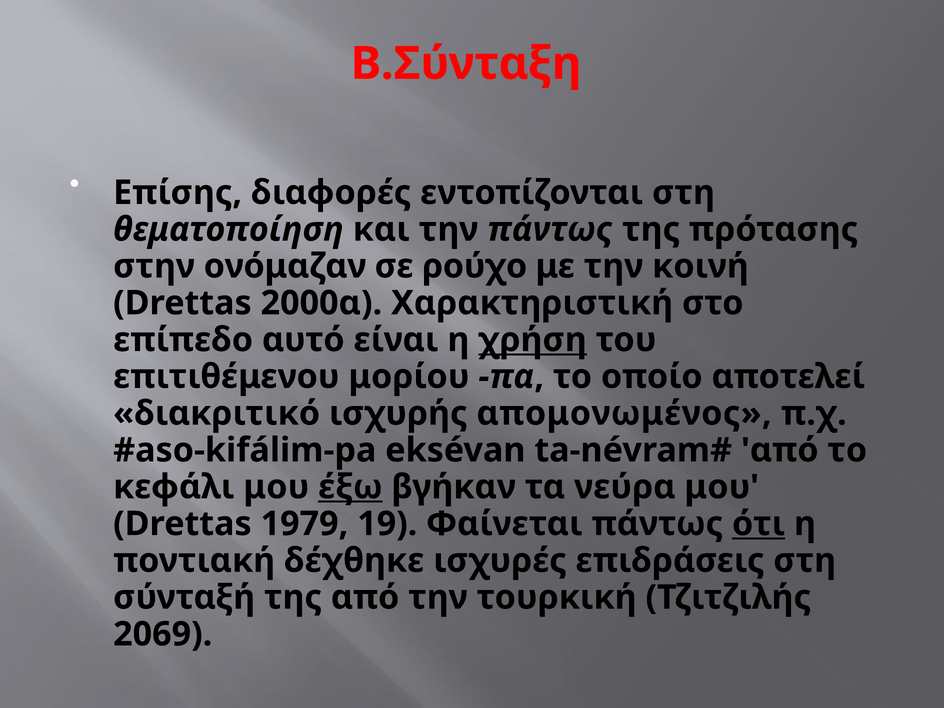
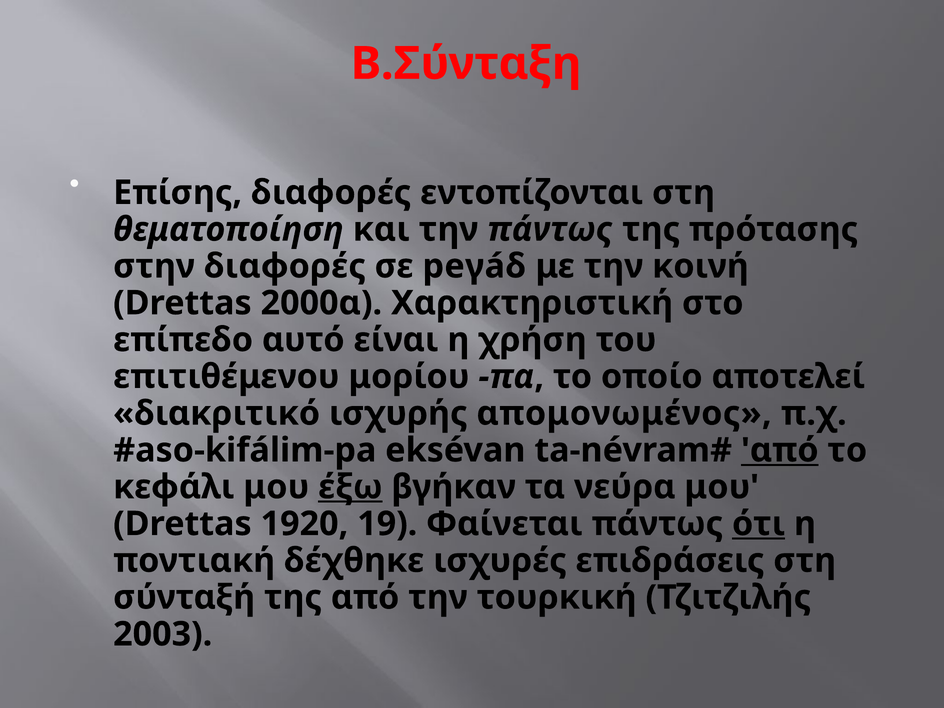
στην ονόμαζαν: ονόμαζαν -> διαφορές
ρούχο: ρούχο -> peγáδ
χρήση underline: present -> none
από at (780, 450) underline: none -> present
1979: 1979 -> 1920
2069: 2069 -> 2003
